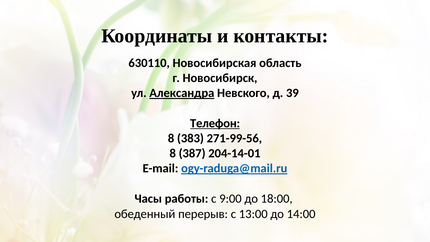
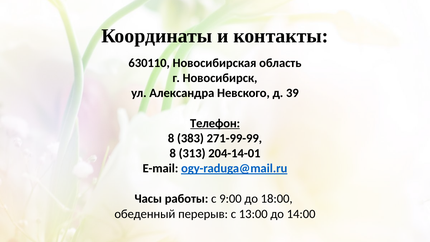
Александра underline: present -> none
271-99-56: 271-99-56 -> 271-99-99
387: 387 -> 313
